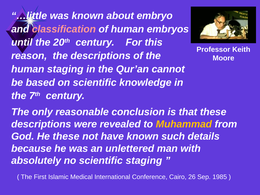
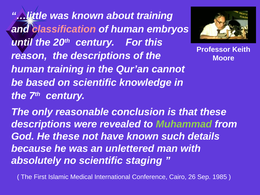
about embryo: embryo -> training
human staging: staging -> training
Muhammad colour: yellow -> light green
